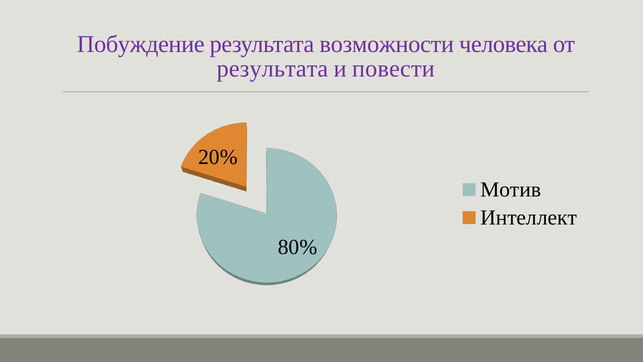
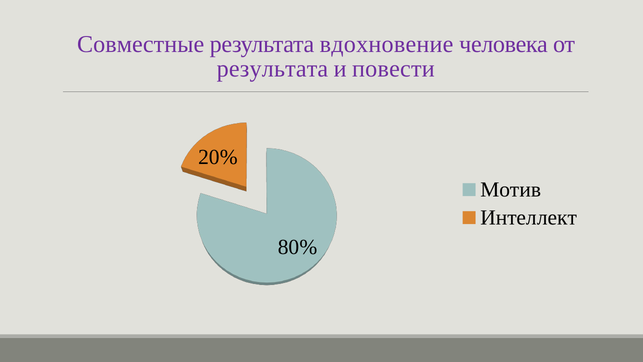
Побуждение: Побуждение -> Совместные
возможности: возможности -> вдохновение
